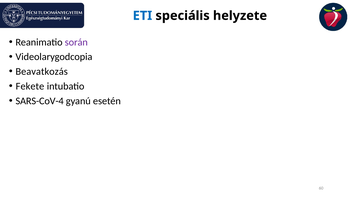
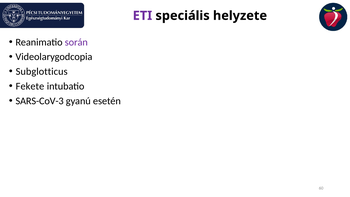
ETI colour: blue -> purple
Beavatkozás: Beavatkozás -> Subglotticus
SARS-CoV-4: SARS-CoV-4 -> SARS-CoV-3
